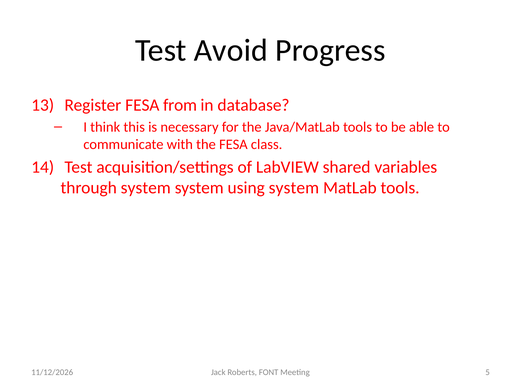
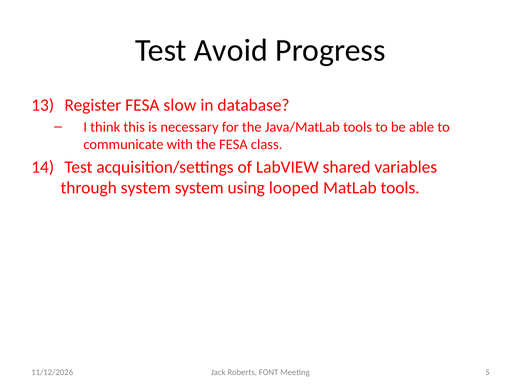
from: from -> slow
using system: system -> looped
